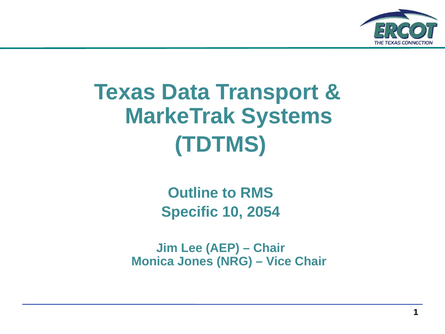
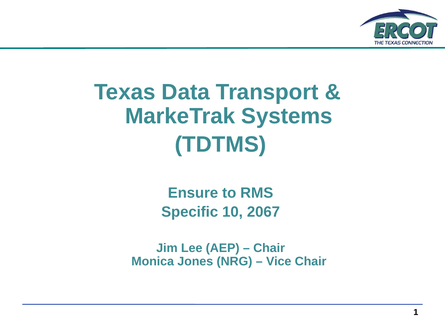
Outline: Outline -> Ensure
2054: 2054 -> 2067
